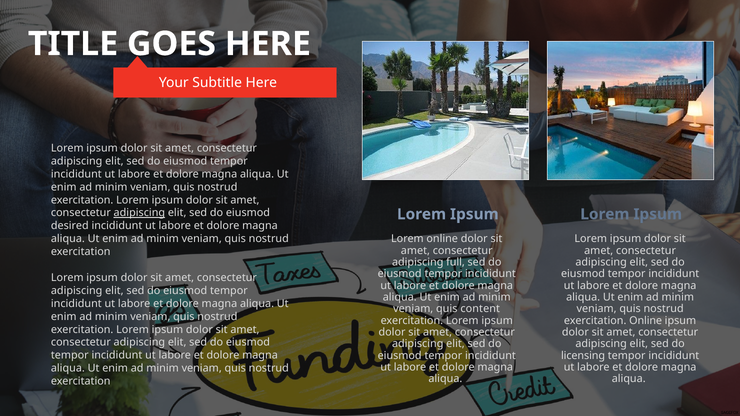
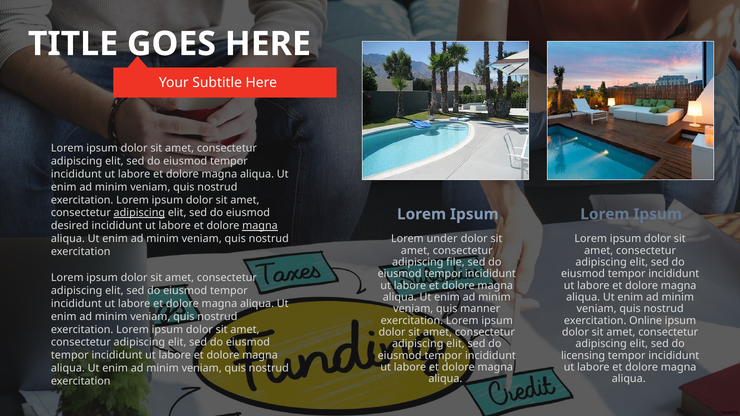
magna at (260, 226) underline: none -> present
Lorem online: online -> under
full: full -> file
content: content -> manner
